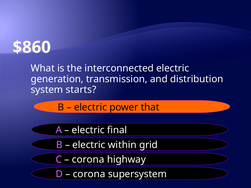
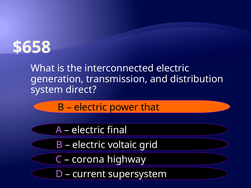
$860: $860 -> $658
starts: starts -> direct
within: within -> voltaic
corona at (89, 174): corona -> current
